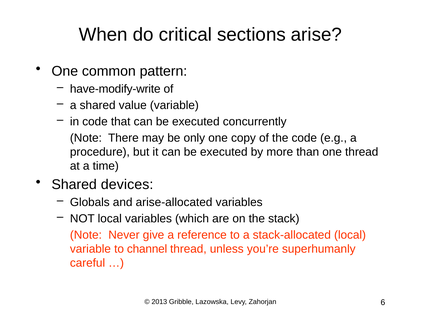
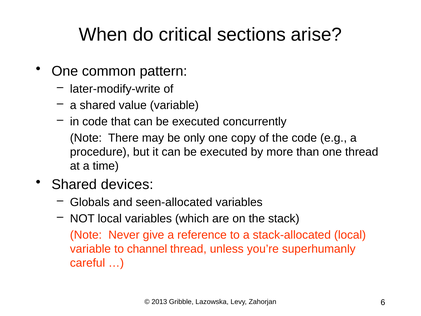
have-modify-write: have-modify-write -> later-modify-write
arise-allocated: arise-allocated -> seen-allocated
